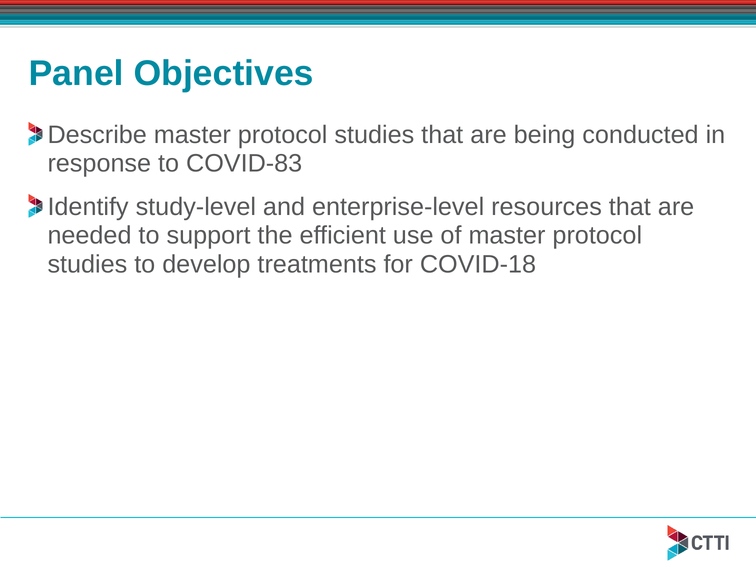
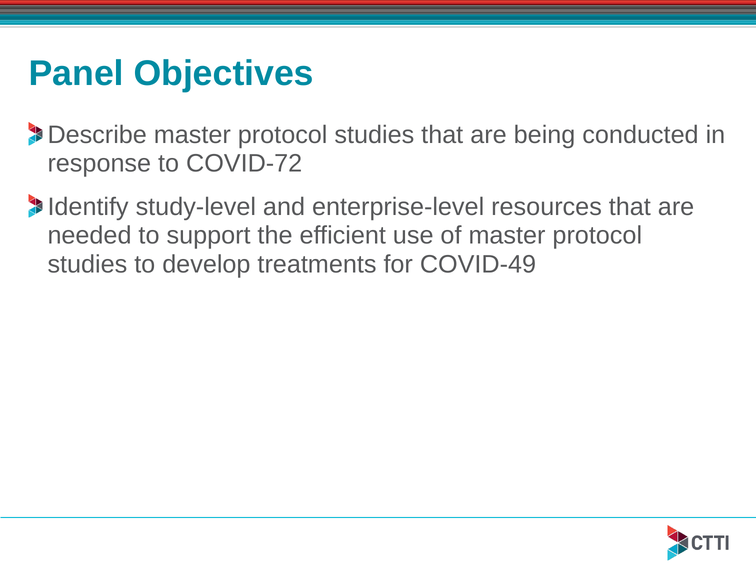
COVID-83: COVID-83 -> COVID-72
COVID-18: COVID-18 -> COVID-49
